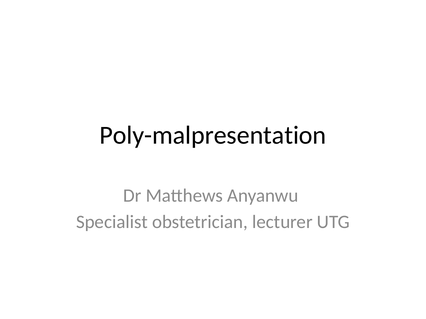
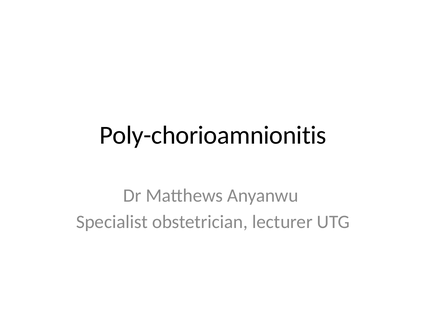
Poly-malpresentation: Poly-malpresentation -> Poly-chorioamnionitis
